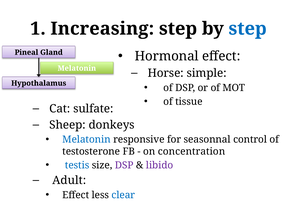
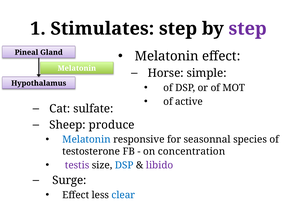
Increasing: Increasing -> Stimulates
step at (248, 29) colour: blue -> purple
Hormonal at (167, 56): Hormonal -> Melatonin
tissue: tissue -> active
donkeys: donkeys -> produce
control: control -> species
testis colour: blue -> purple
DSP at (124, 166) colour: purple -> blue
Adult: Adult -> Surge
